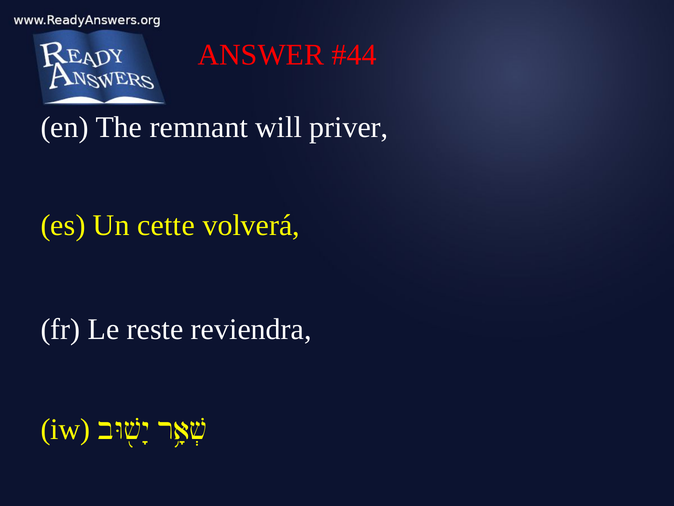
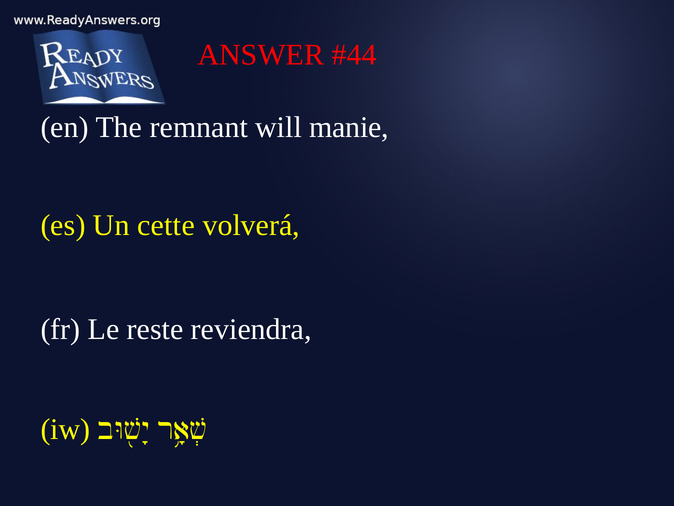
priver: priver -> manie
